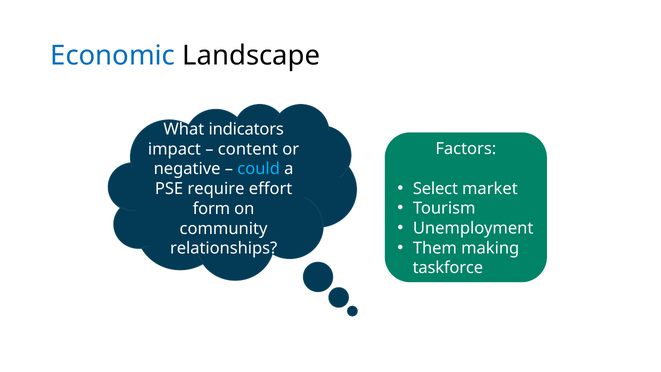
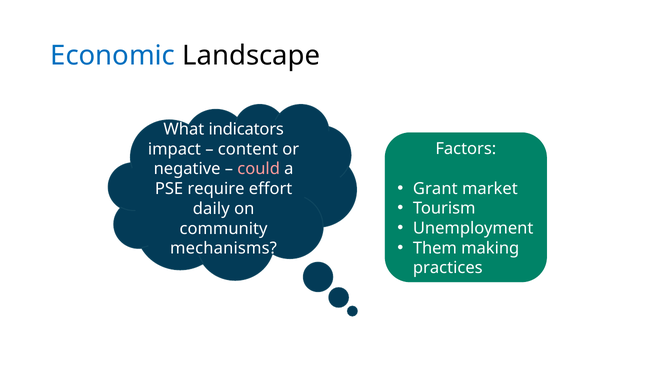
could colour: light blue -> pink
Select: Select -> Grant
form: form -> daily
relationships: relationships -> mechanisms
taskforce: taskforce -> practices
